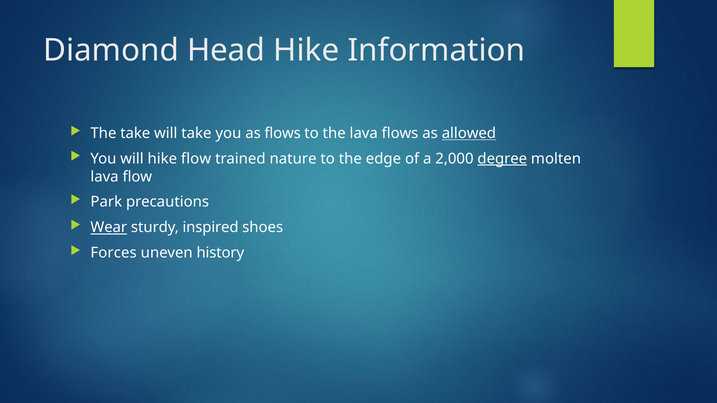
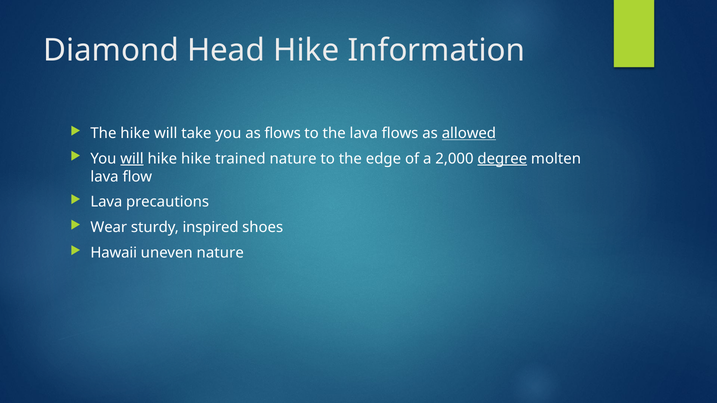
The take: take -> hike
will at (132, 159) underline: none -> present
hike flow: flow -> hike
Park at (106, 202): Park -> Lava
Wear underline: present -> none
Forces: Forces -> Hawaii
uneven history: history -> nature
